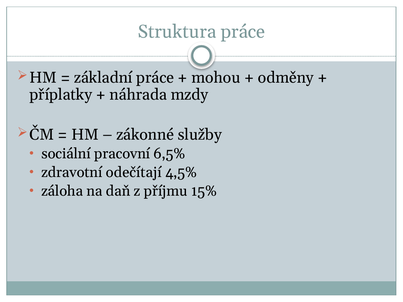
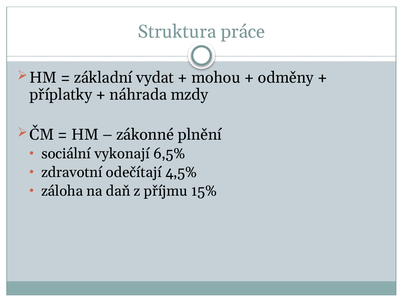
základní práce: práce -> vydat
služby: služby -> plnění
pracovní: pracovní -> vykonají
